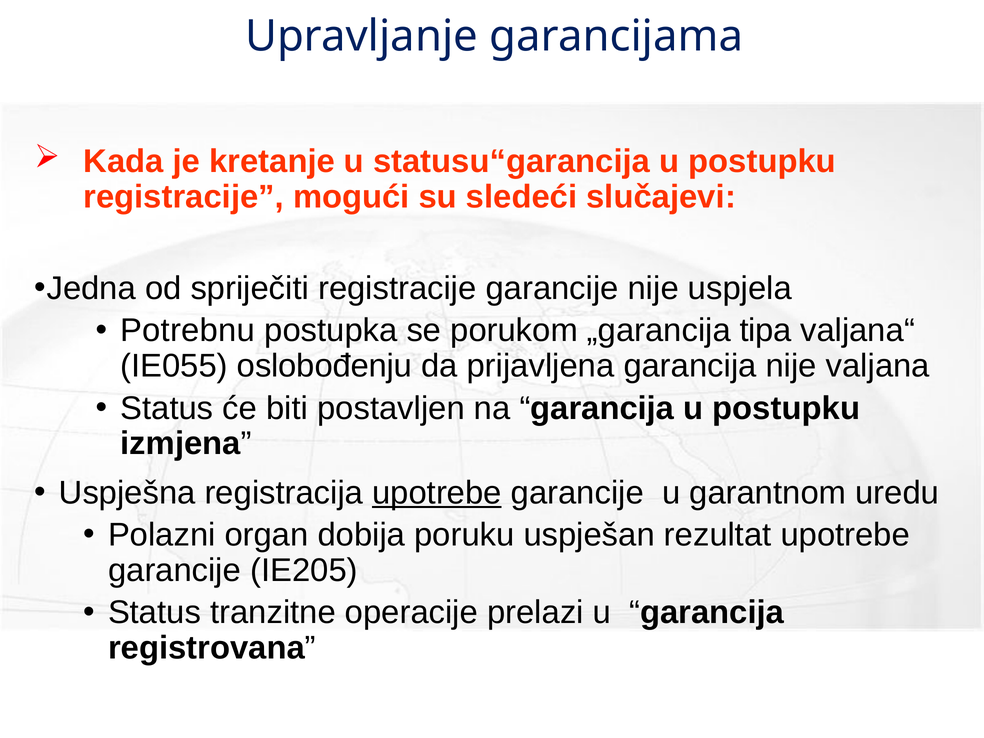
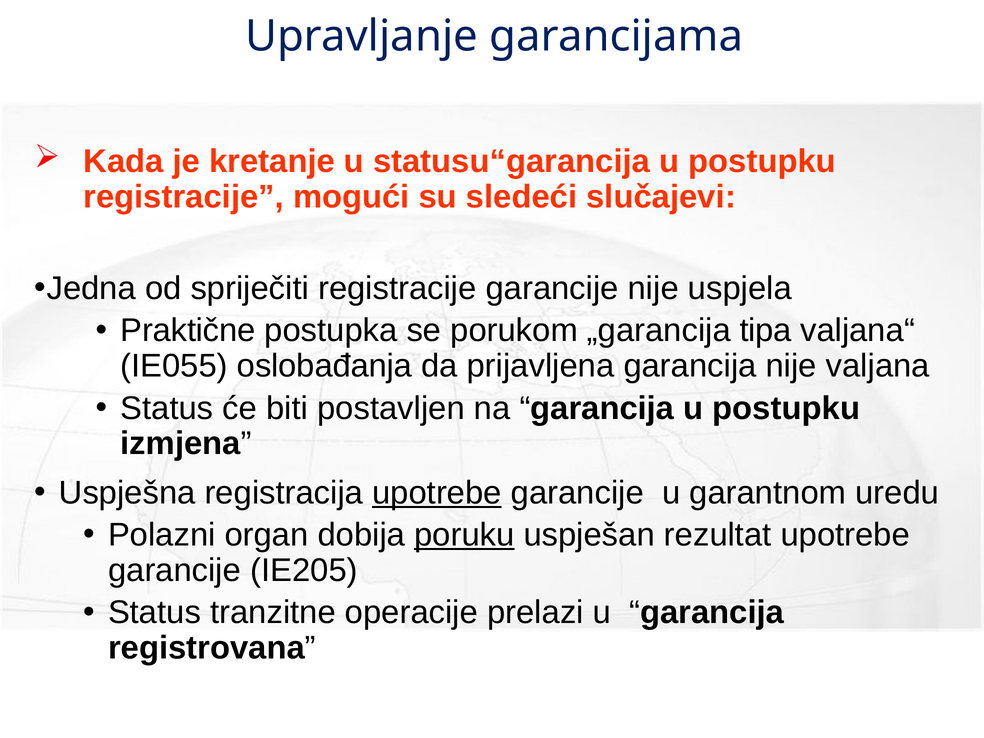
Potrebnu: Potrebnu -> Praktične
oslobođenju: oslobođenju -> oslobađanja
poruku underline: none -> present
